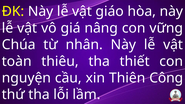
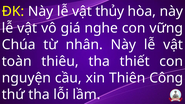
giáo: giáo -> thủy
nâng: nâng -> nghe
